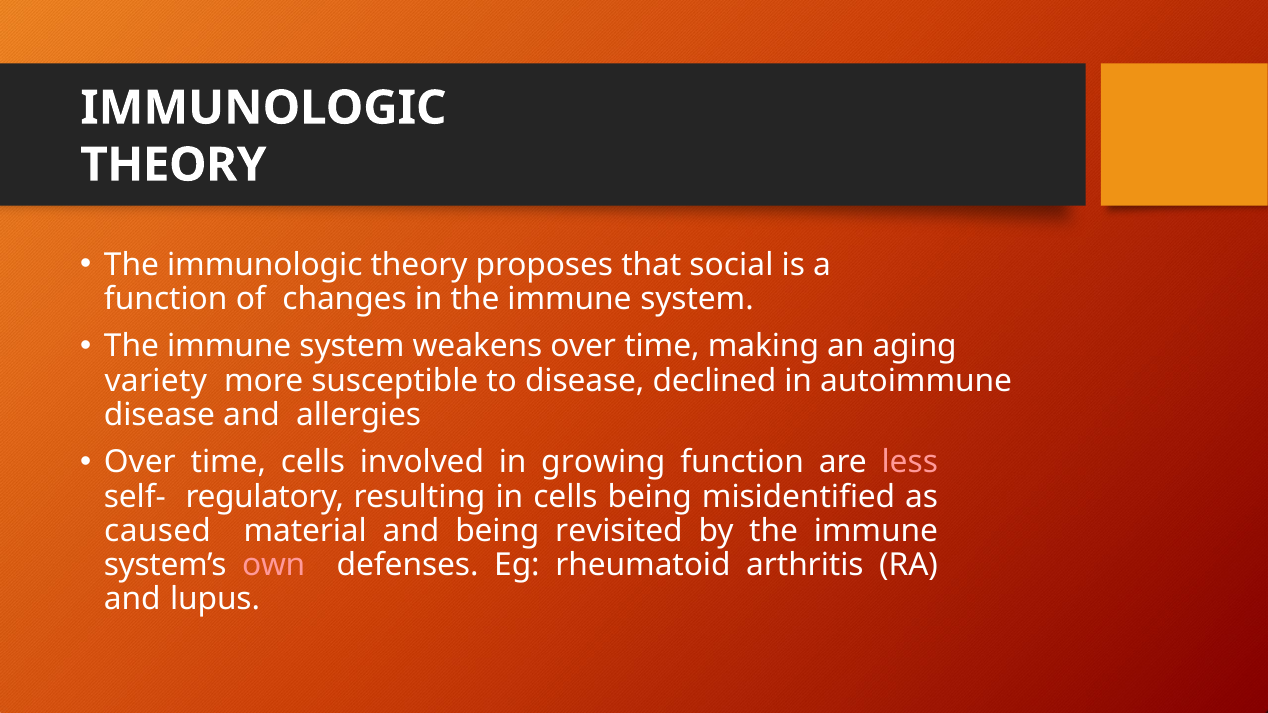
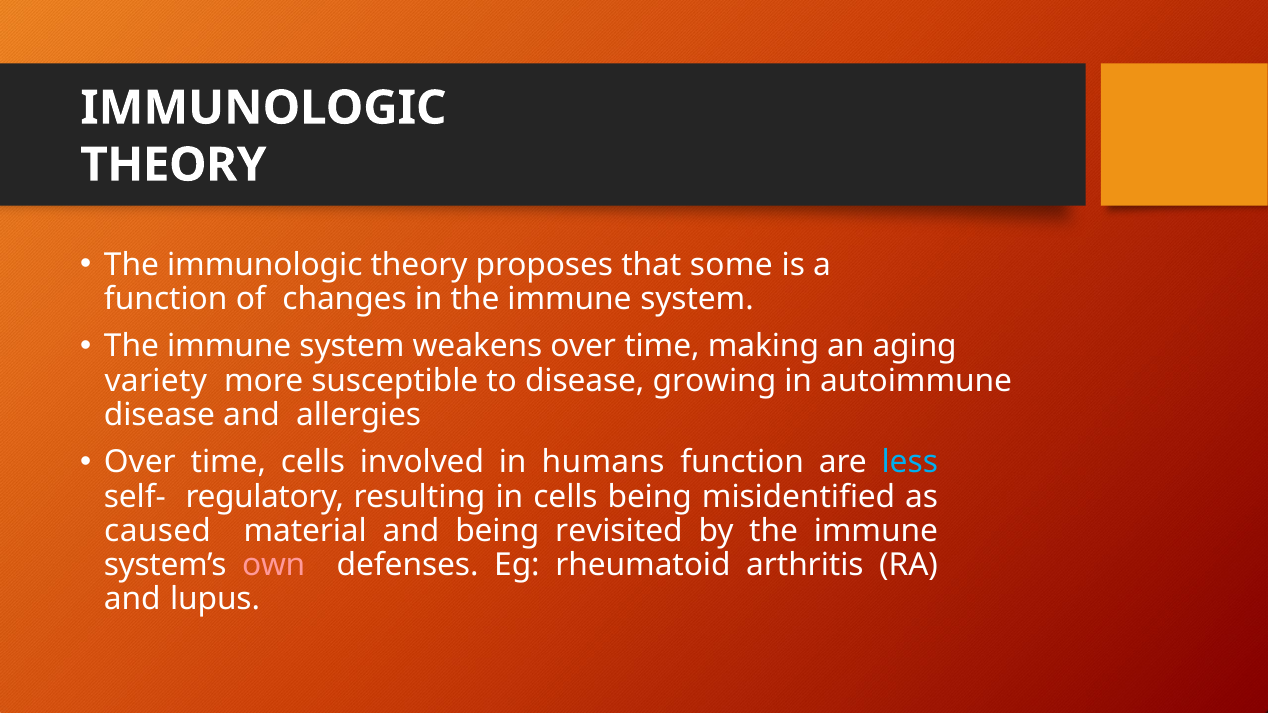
social: social -> some
declined: declined -> growing
growing: growing -> humans
less colour: pink -> light blue
